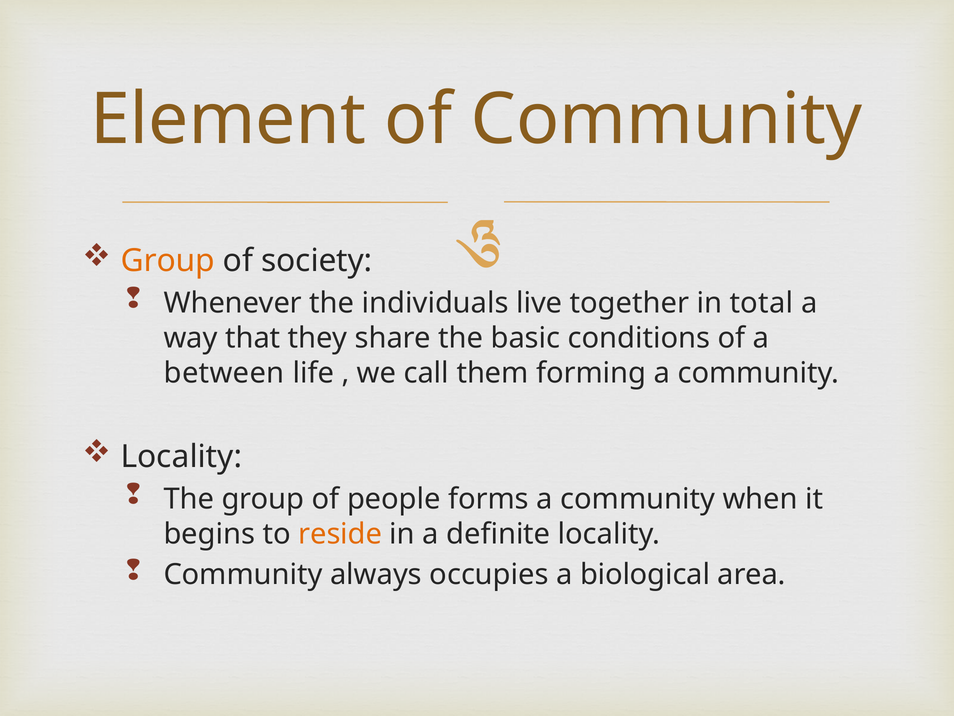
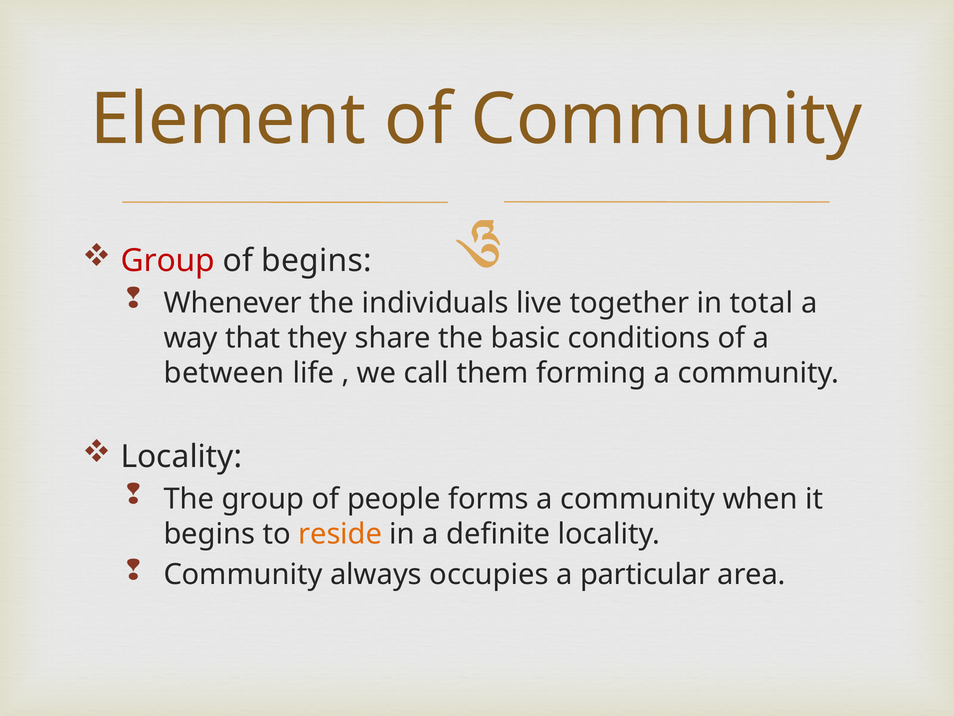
Group at (168, 261) colour: orange -> red
of society: society -> begins
biological: biological -> particular
